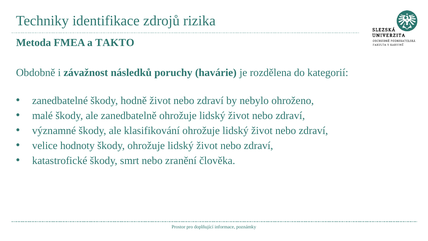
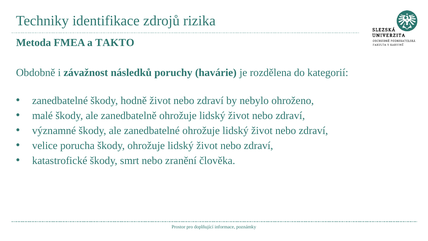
ale klasifikování: klasifikování -> zanedbatelné
hodnoty: hodnoty -> porucha
